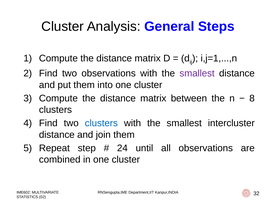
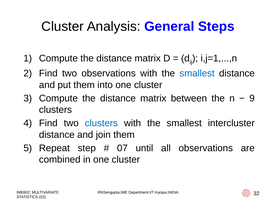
smallest at (197, 73) colour: purple -> blue
8: 8 -> 9
24: 24 -> 07
